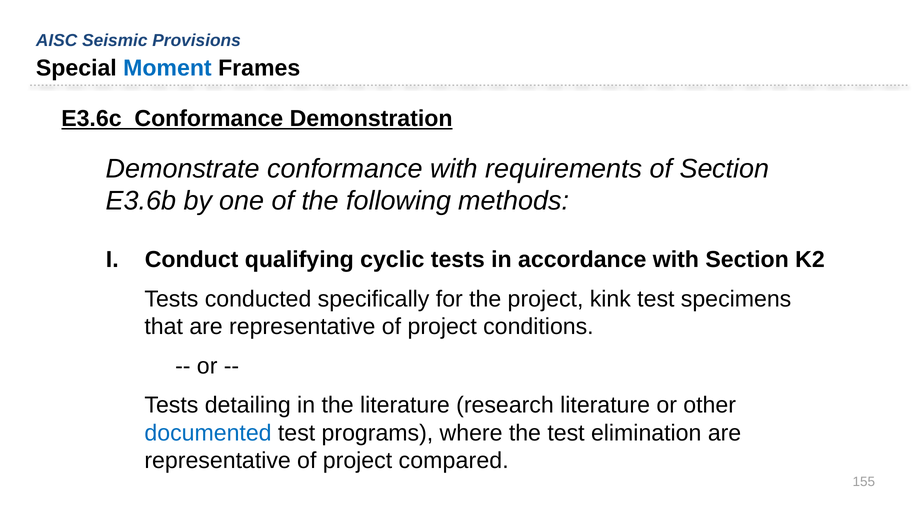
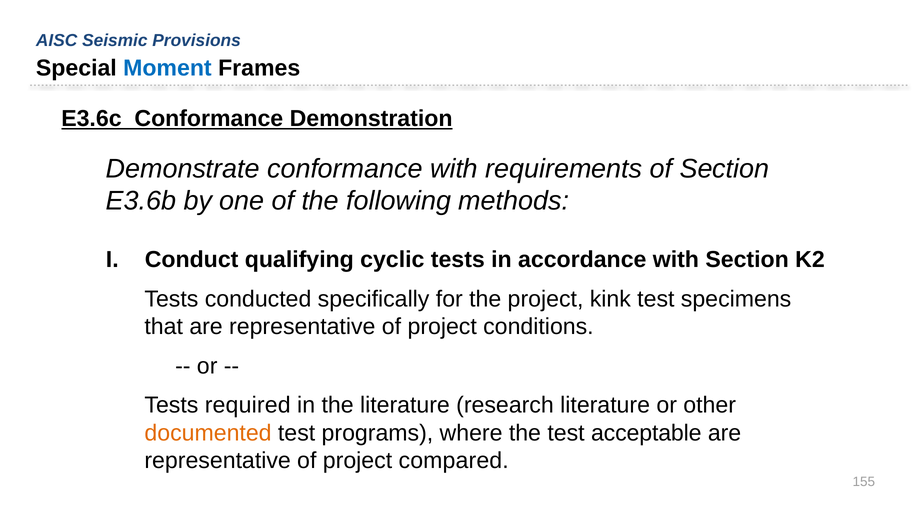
detailing: detailing -> required
documented colour: blue -> orange
elimination: elimination -> acceptable
